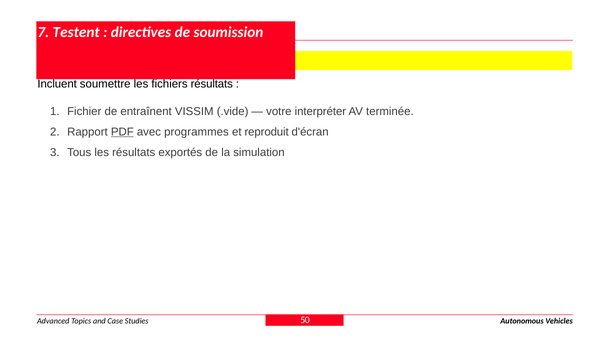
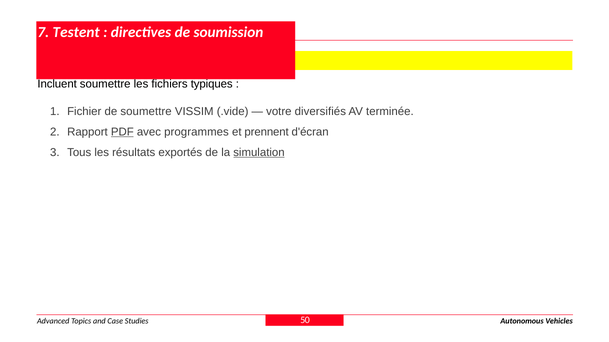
fichiers résultats: résultats -> typiques
de entraînent: entraînent -> soumettre
interpréter: interpréter -> diversifiés
reproduit: reproduit -> prennent
simulation underline: none -> present
